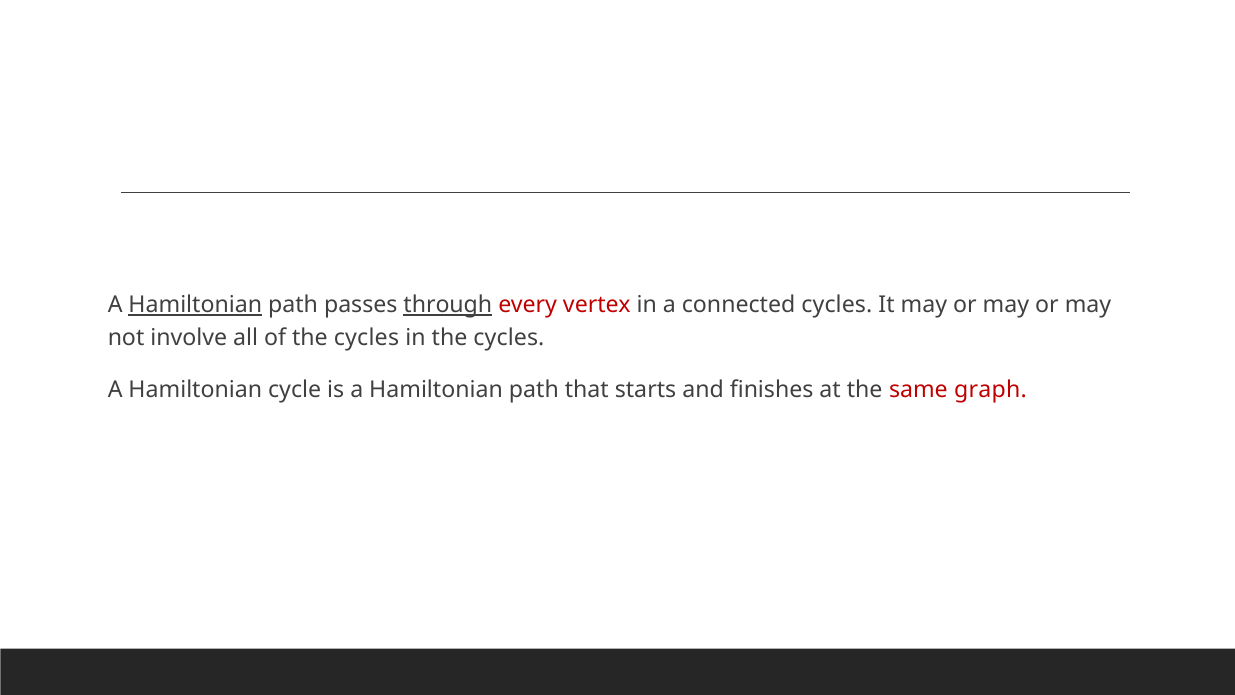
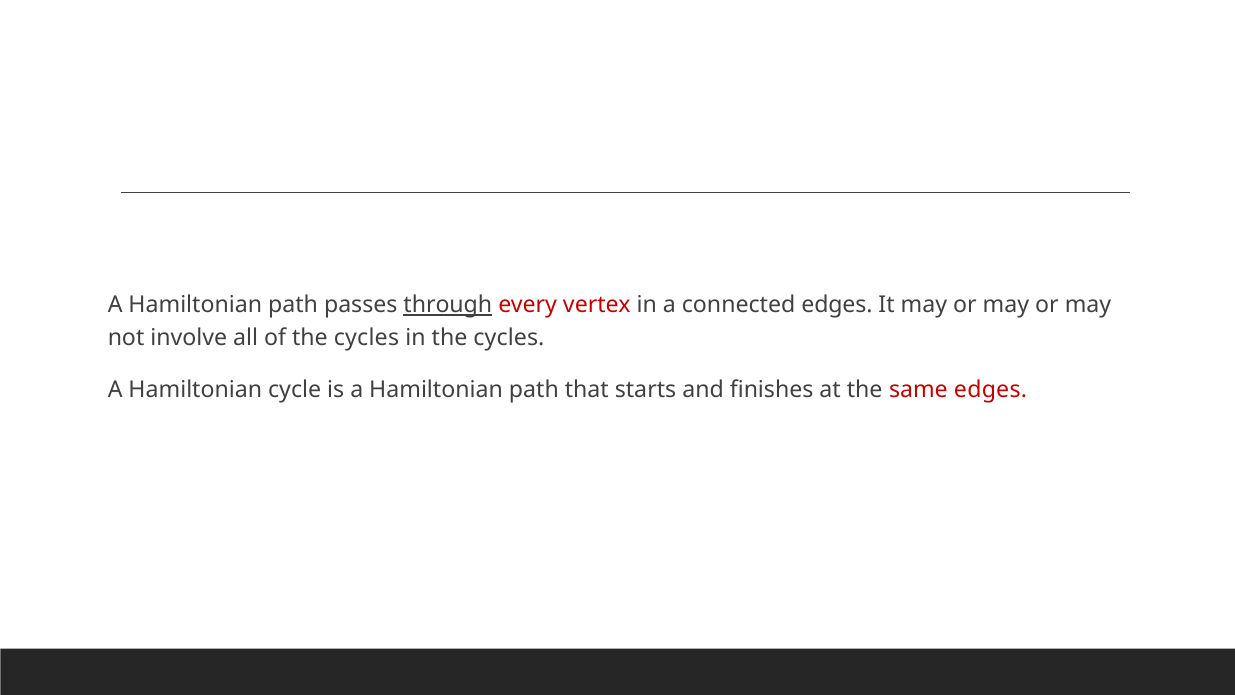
Hamiltonian at (195, 305) underline: present -> none
connected cycles: cycles -> edges
same graph: graph -> edges
